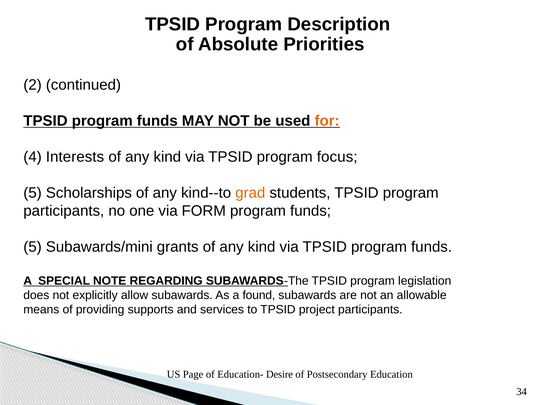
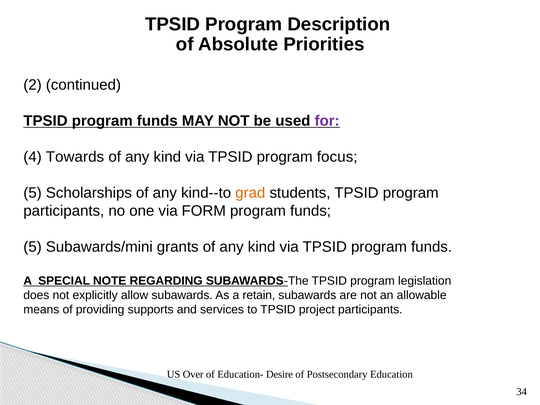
for colour: orange -> purple
Interests: Interests -> Towards
found: found -> retain
Page: Page -> Over
